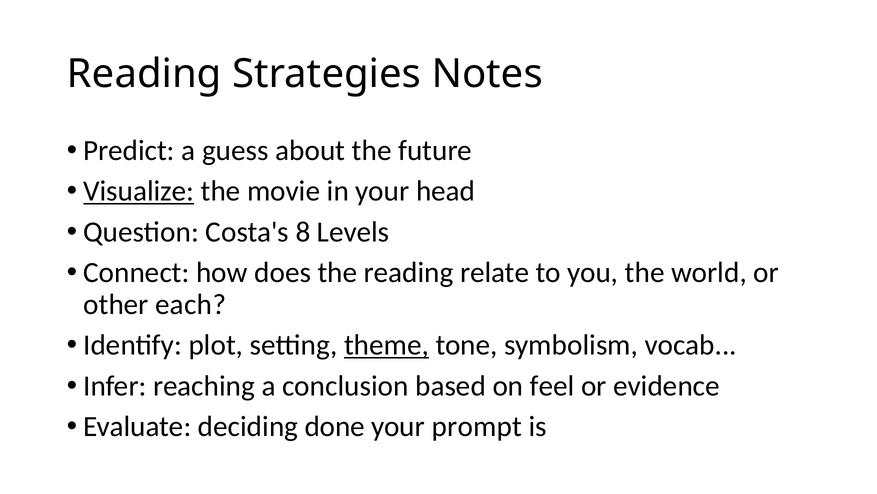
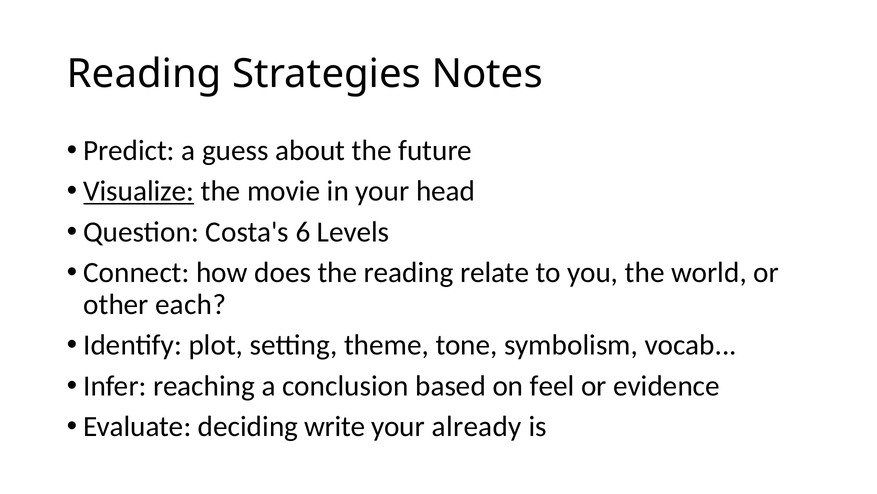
8: 8 -> 6
theme underline: present -> none
done: done -> write
prompt: prompt -> already
